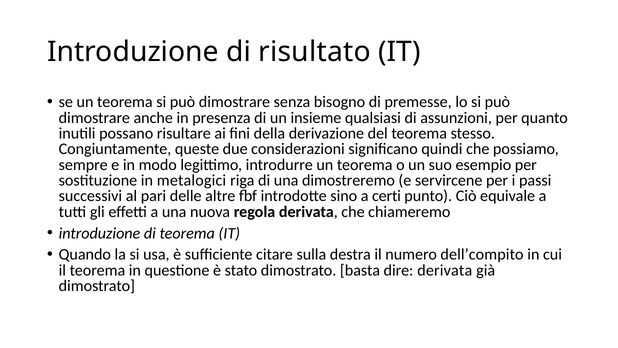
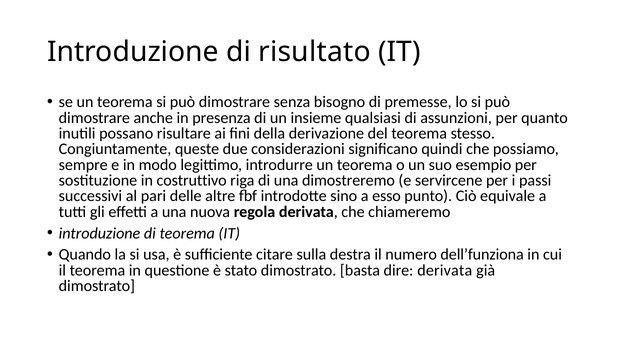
metalogici: metalogici -> costruttivo
certi: certi -> esso
dell’compito: dell’compito -> dell’funziona
